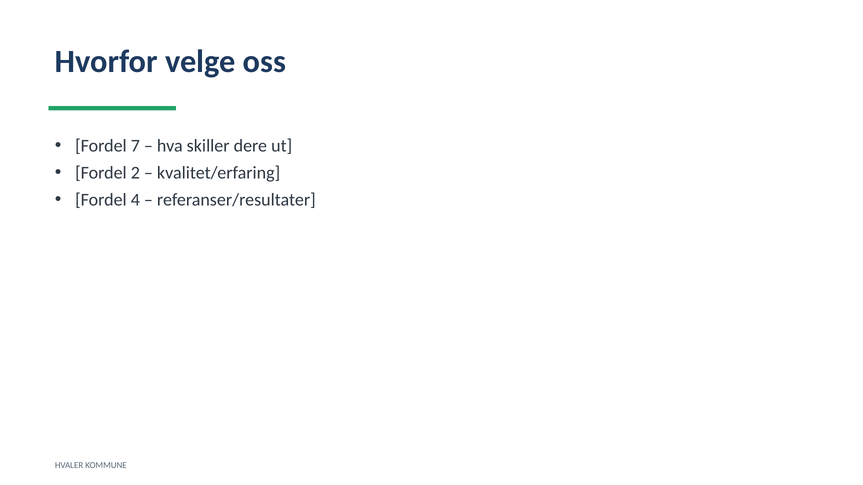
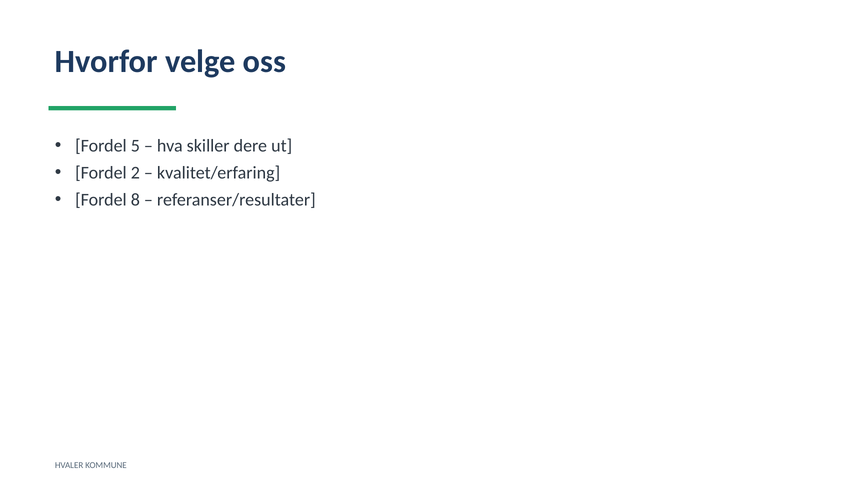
7: 7 -> 5
4: 4 -> 8
